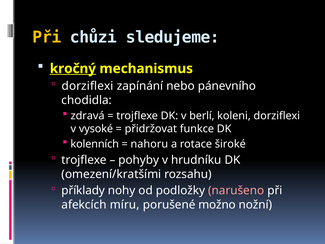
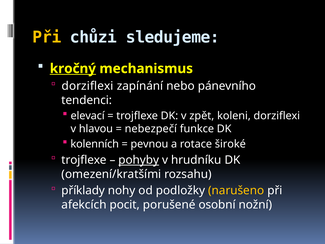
chodidla: chodidla -> tendenci
zdravá: zdravá -> elevací
berlí: berlí -> zpět
vysoké: vysoké -> hlavou
přidržovat: přidržovat -> nebezpečí
nahoru: nahoru -> pevnou
pohyby underline: none -> present
narušeno colour: pink -> yellow
míru: míru -> pocit
možno: možno -> osobní
